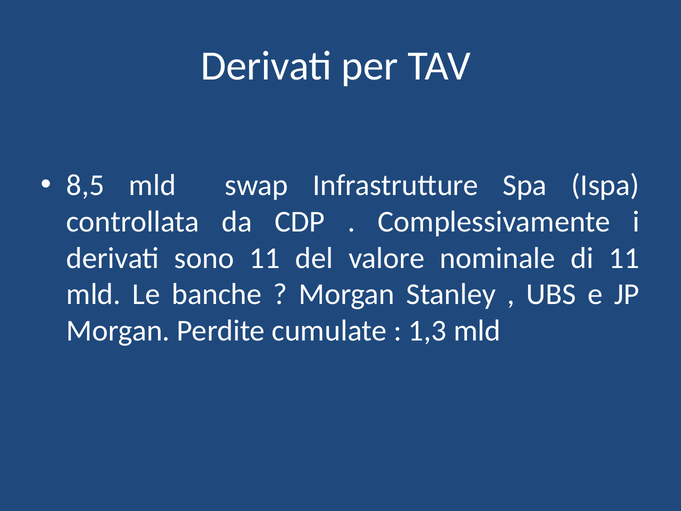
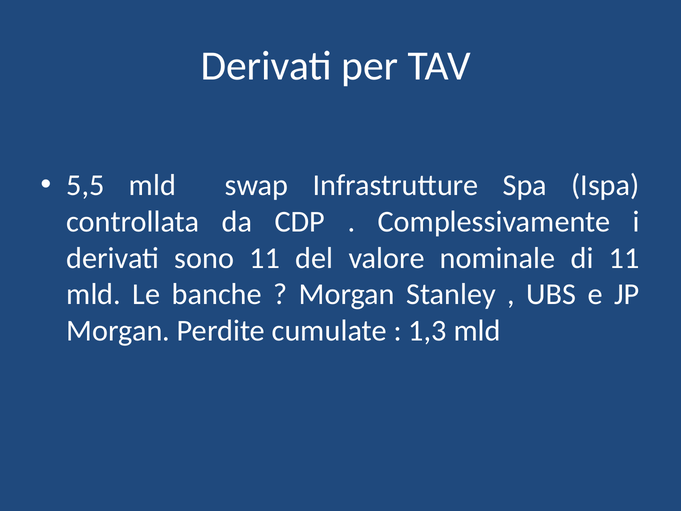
8,5: 8,5 -> 5,5
